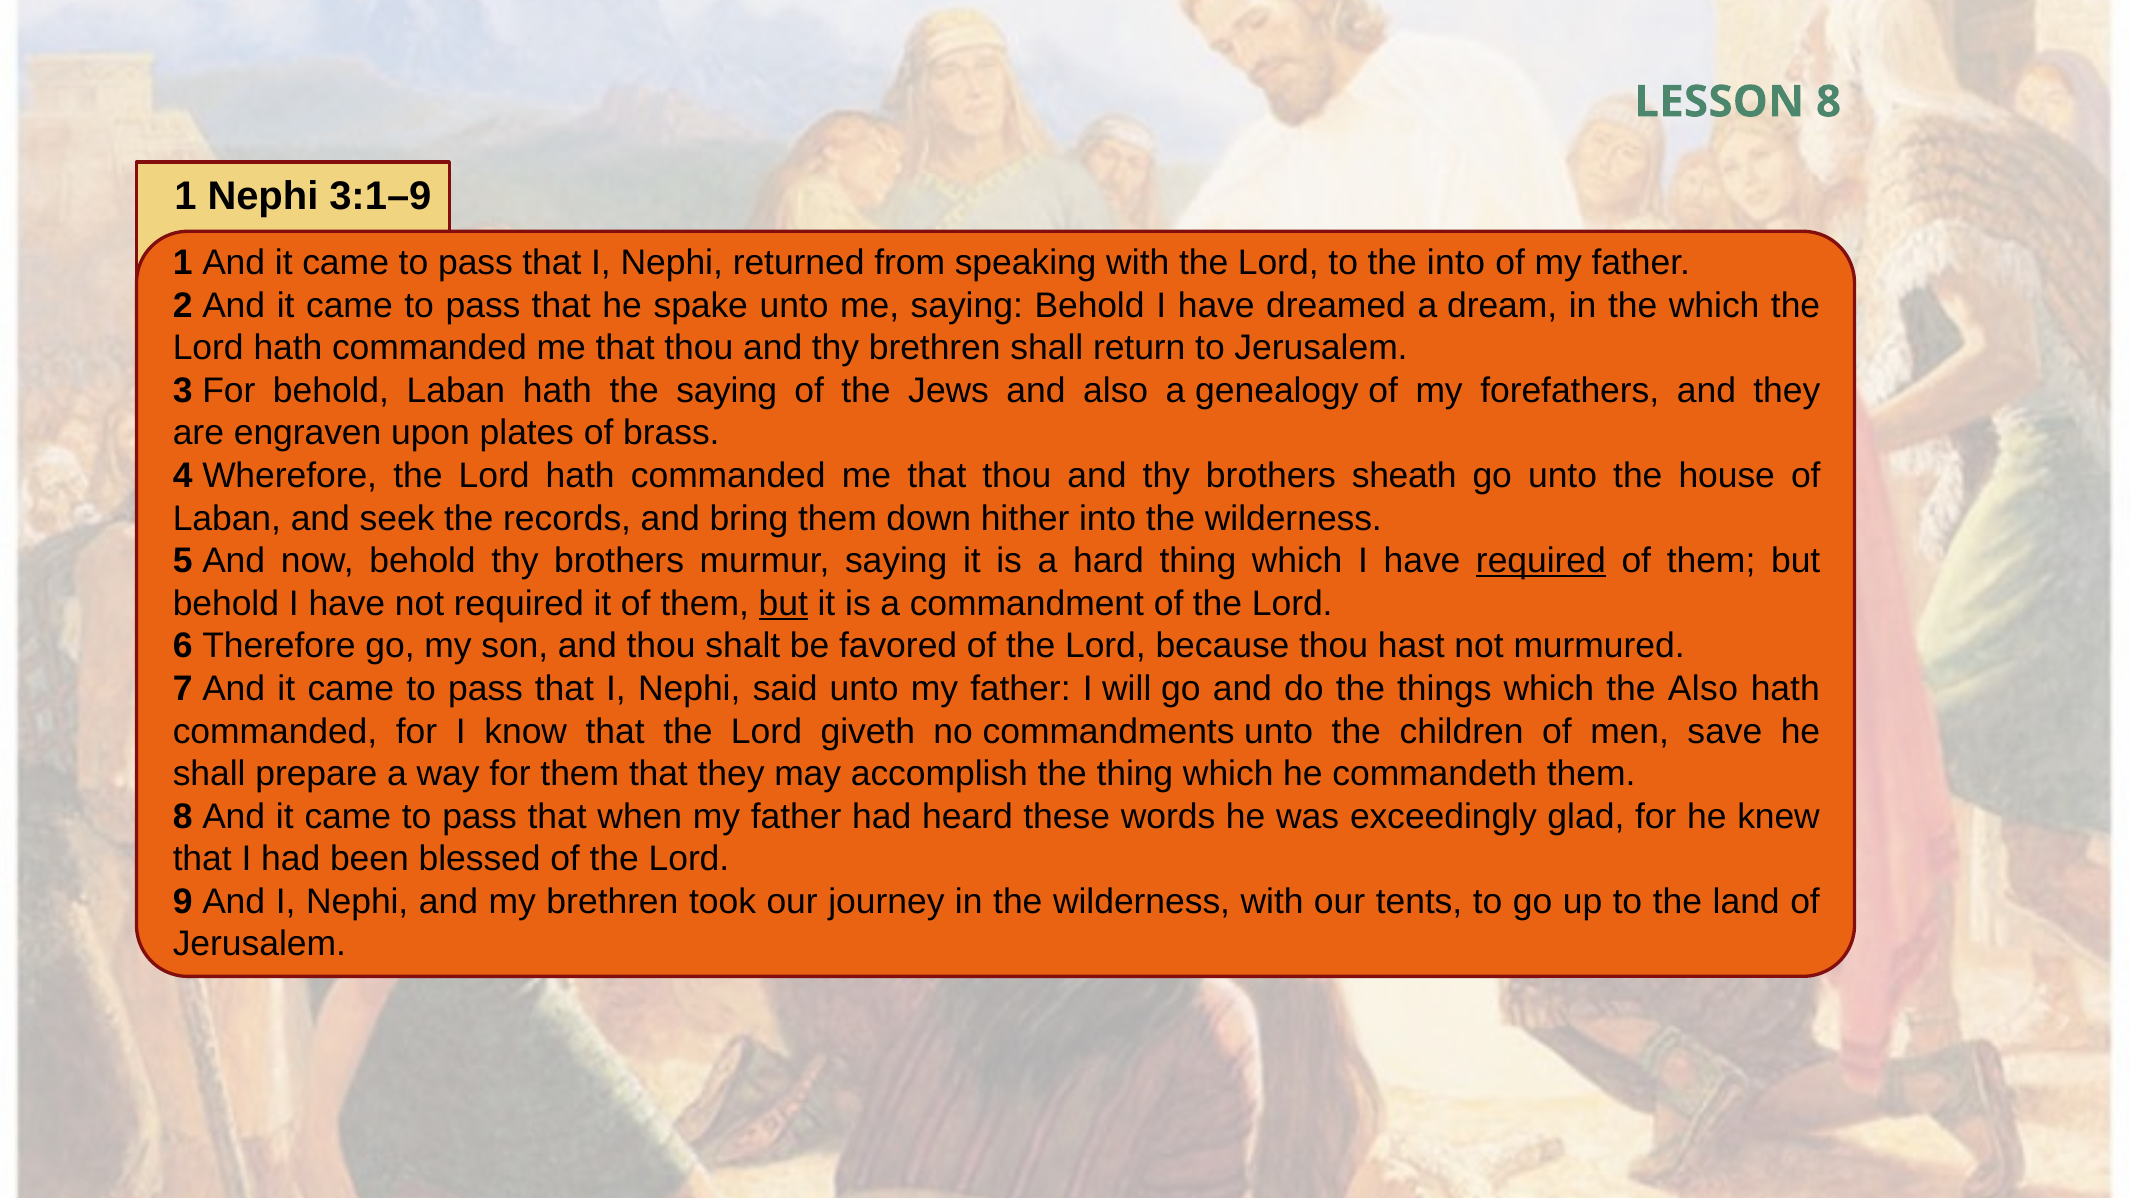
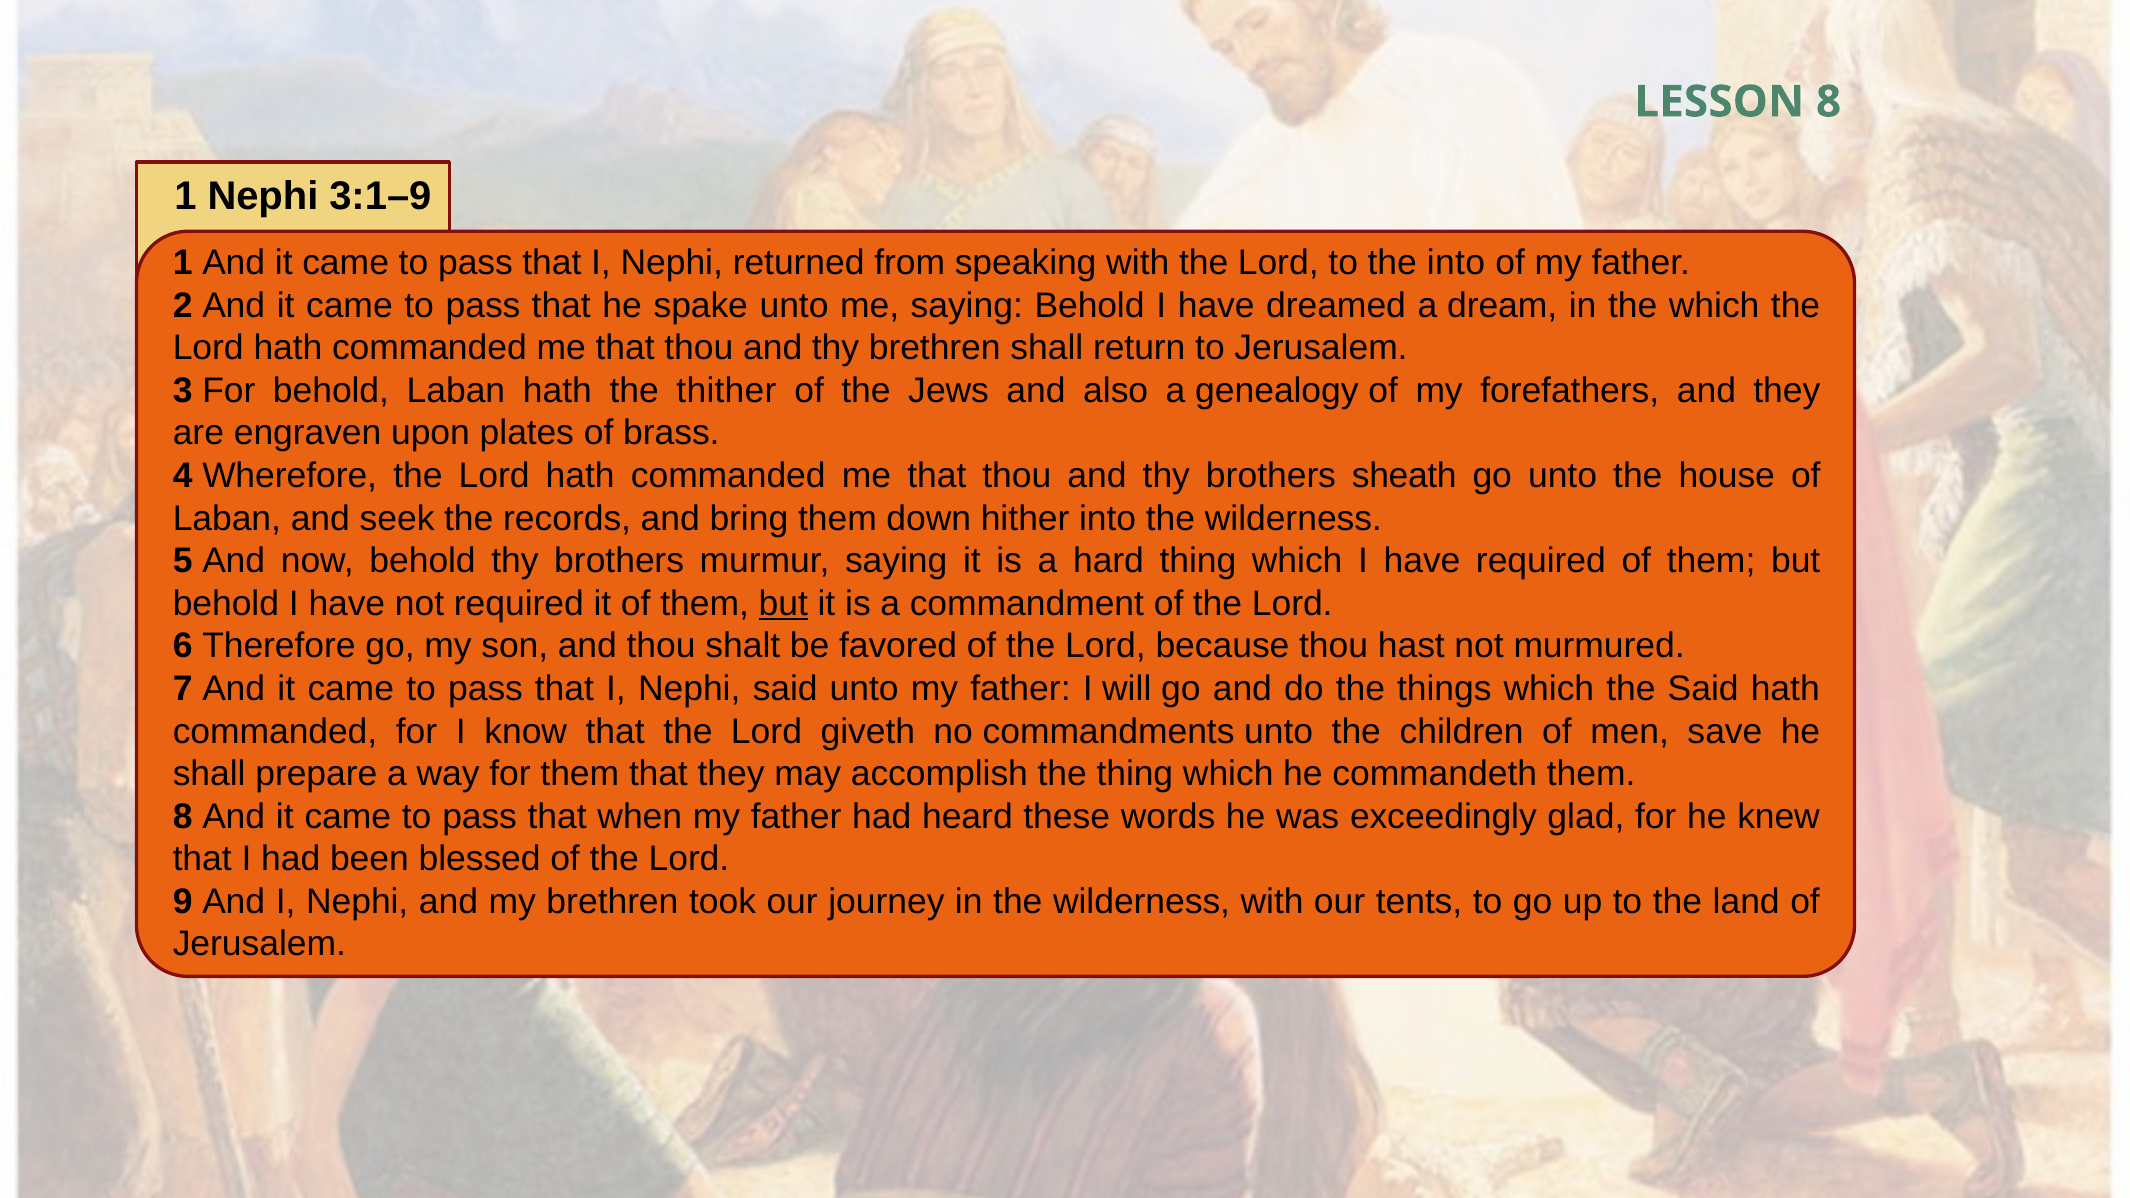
the saying: saying -> thither
required at (1541, 561) underline: present -> none
the Also: Also -> Said
